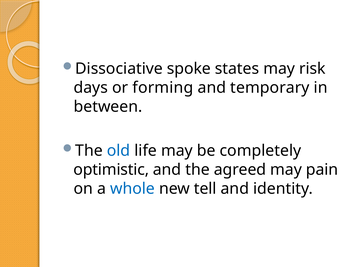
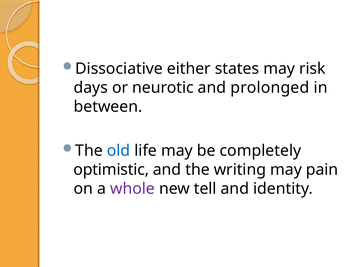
spoke: spoke -> either
forming: forming -> neurotic
temporary: temporary -> prolonged
agreed: agreed -> writing
whole colour: blue -> purple
